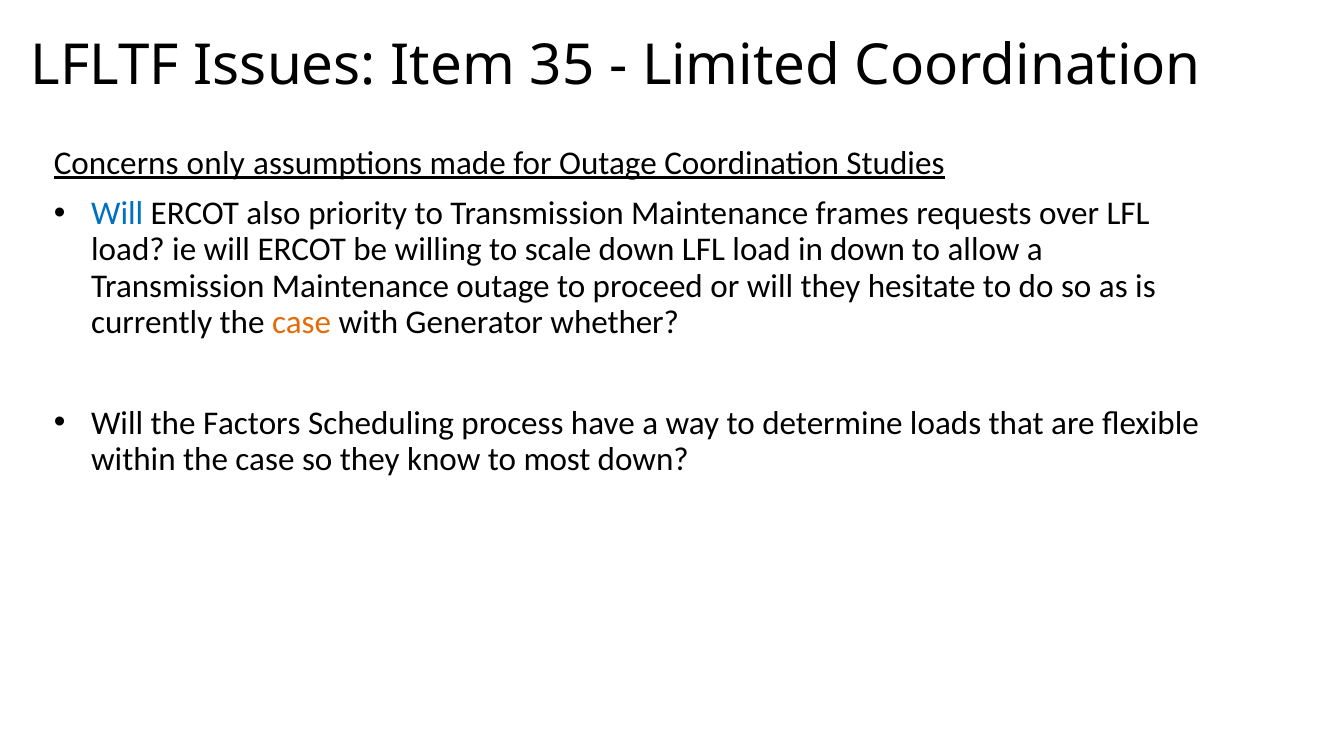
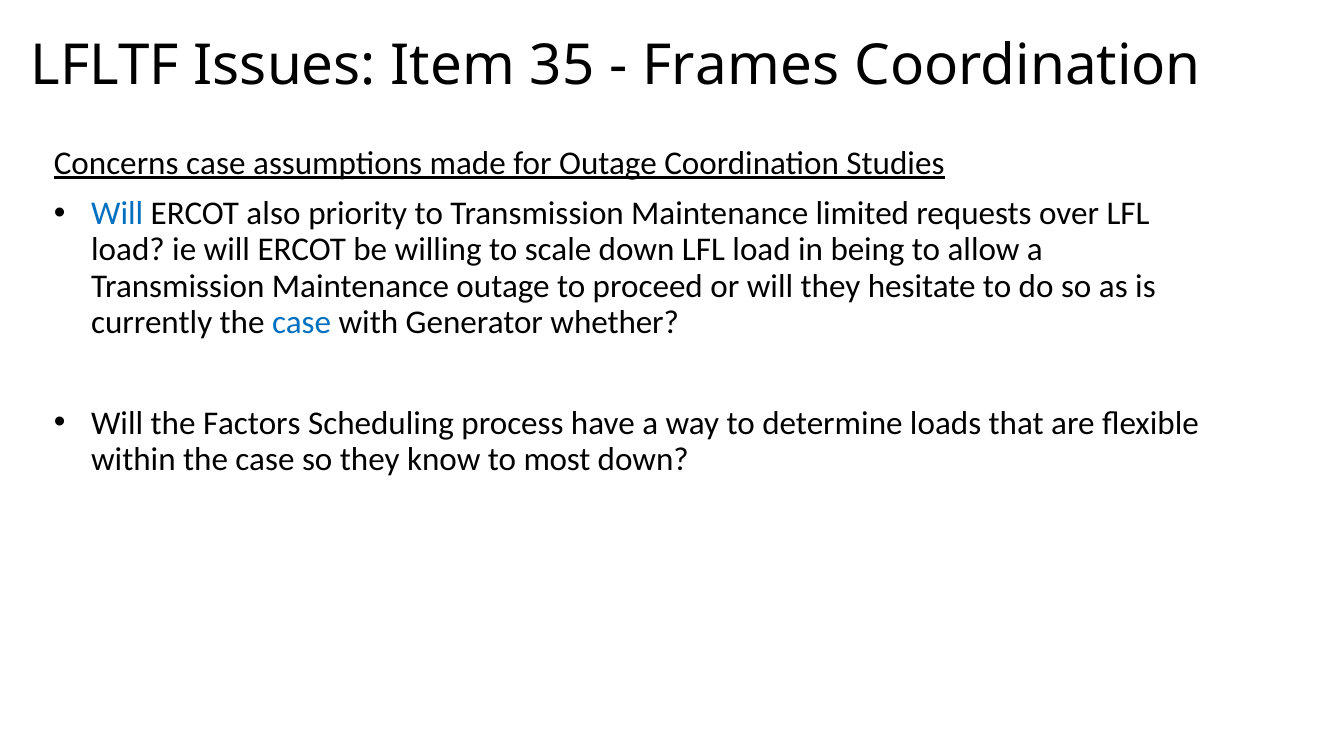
Limited: Limited -> Frames
Concerns only: only -> case
frames: frames -> limited
in down: down -> being
case at (302, 323) colour: orange -> blue
